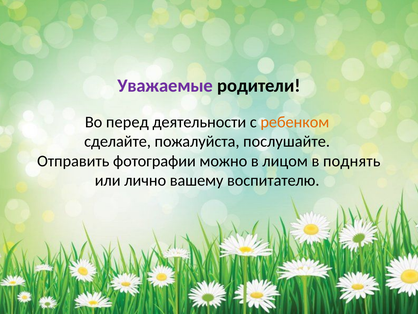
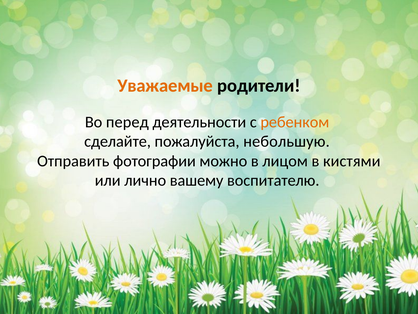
Уважаемые colour: purple -> orange
послушайте: послушайте -> небольшую
поднять: поднять -> кистями
